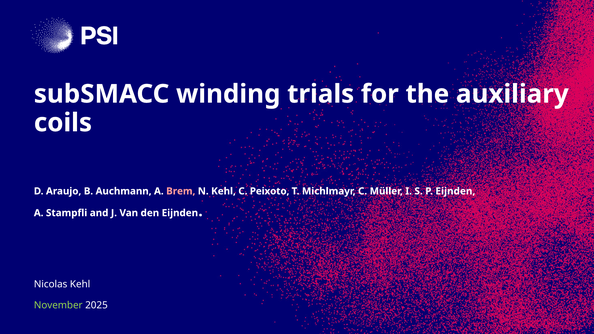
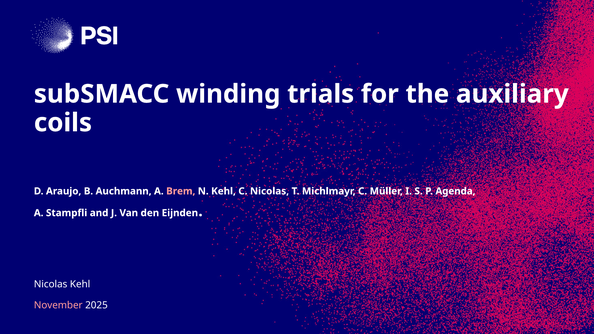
C Peixoto: Peixoto -> Nicolas
P Eijnden: Eijnden -> Agenda
November colour: light green -> pink
